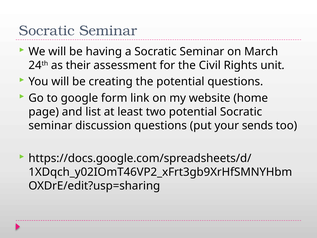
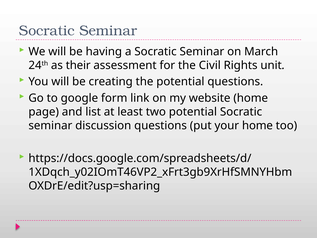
your sends: sends -> home
